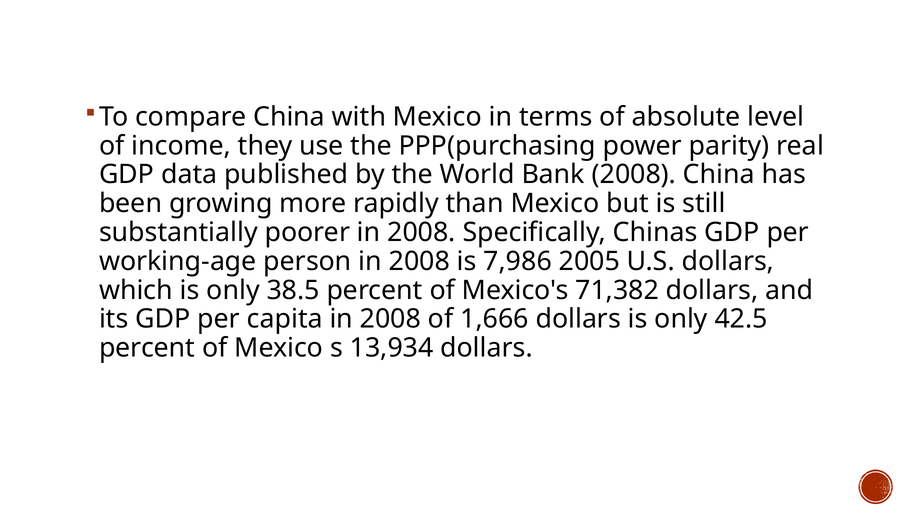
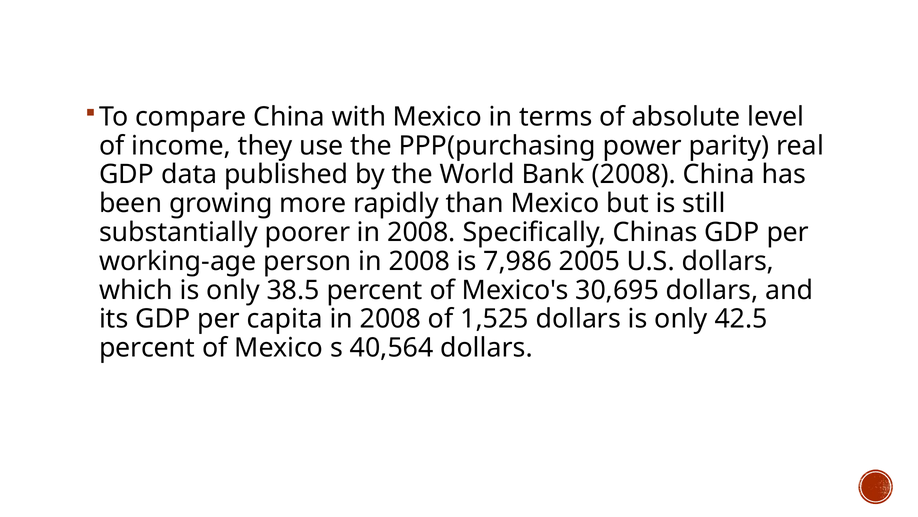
71,382: 71,382 -> 30,695
1,666: 1,666 -> 1,525
13,934: 13,934 -> 40,564
